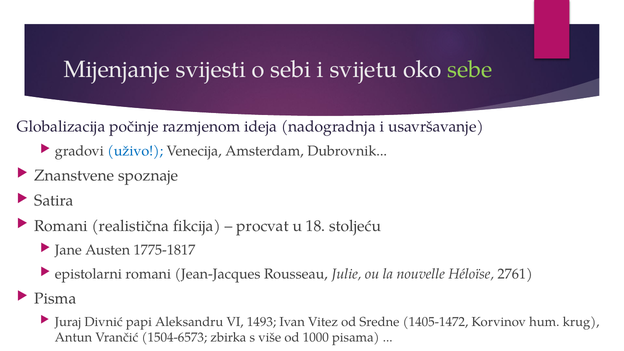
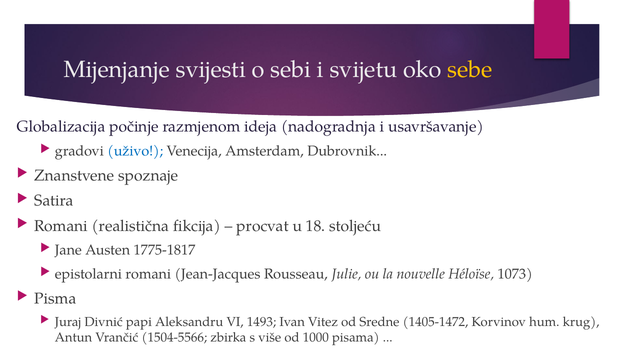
sebe colour: light green -> yellow
2761: 2761 -> 1073
1504-6573: 1504-6573 -> 1504-5566
